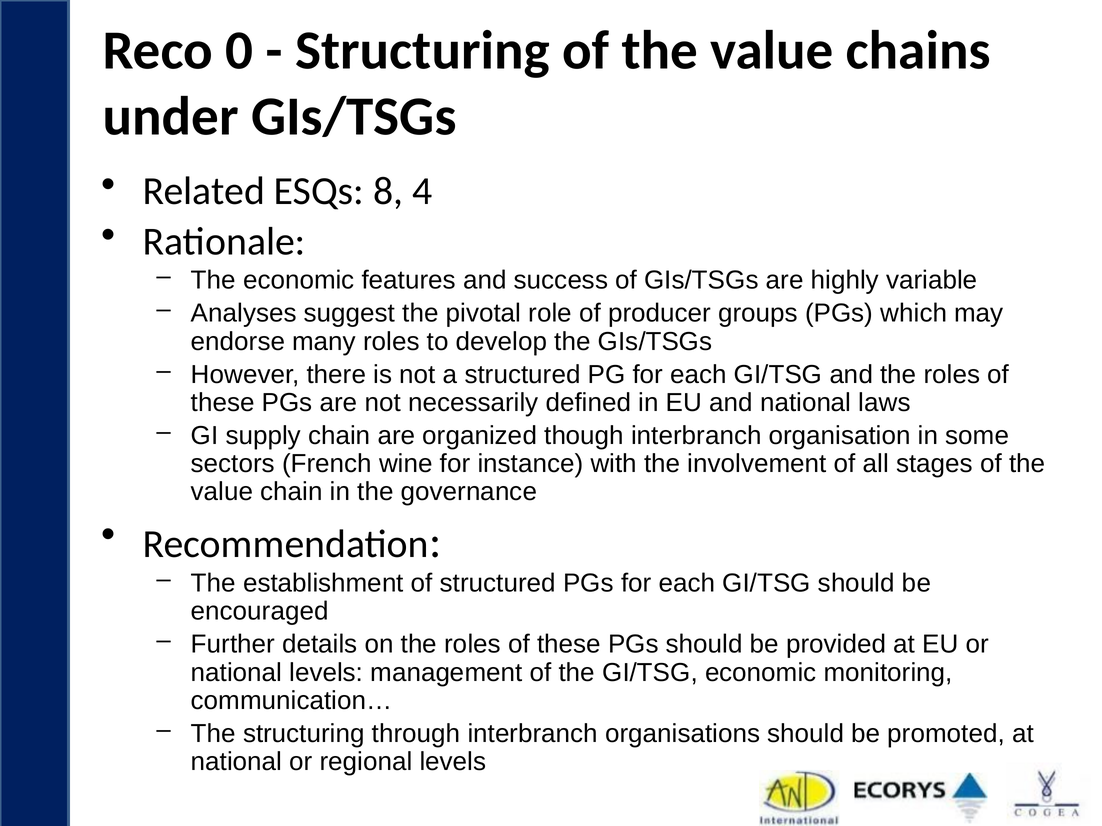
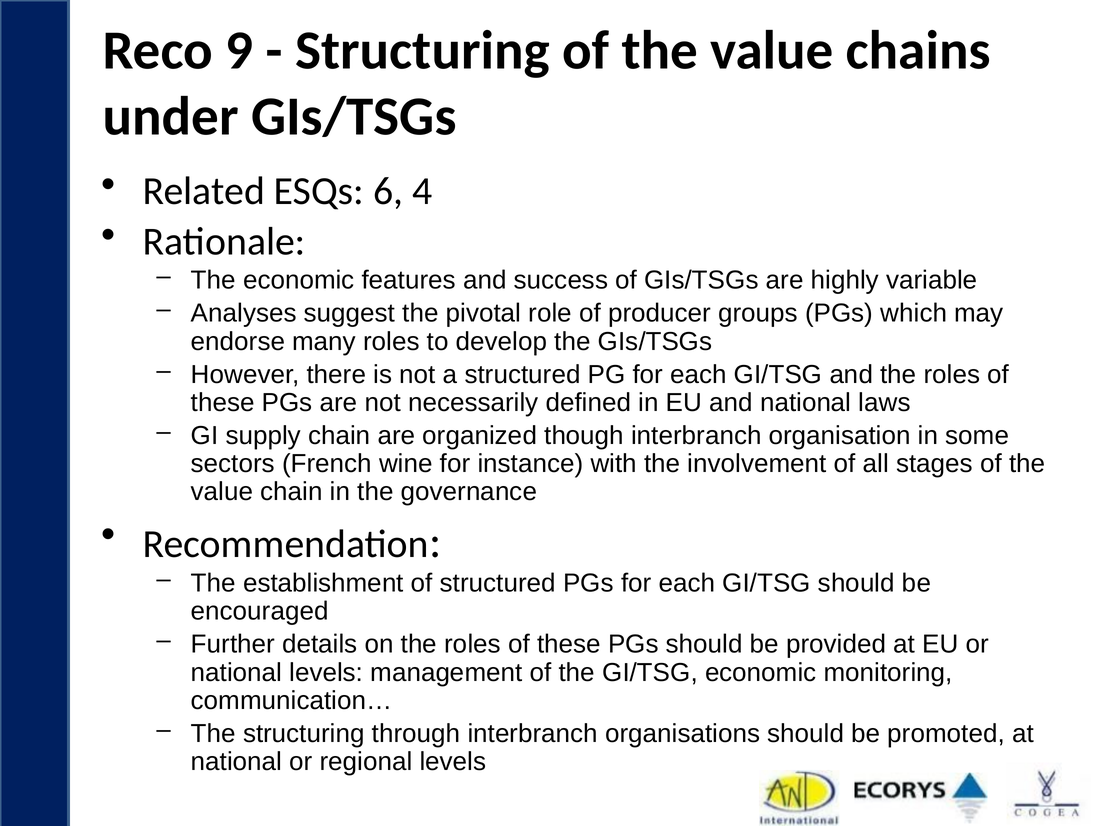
0: 0 -> 9
8: 8 -> 6
